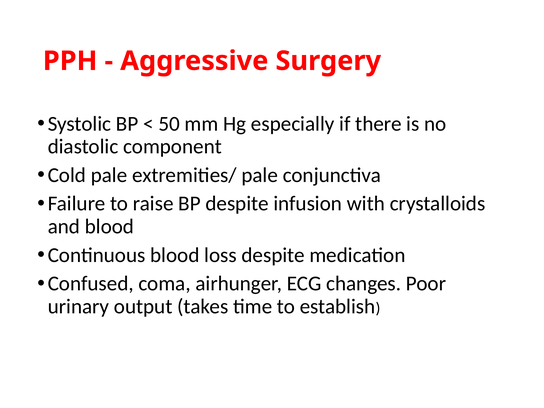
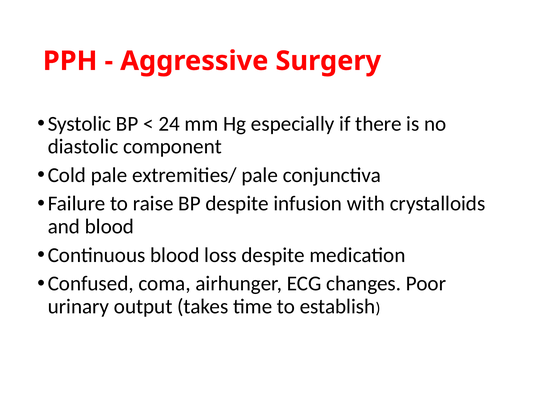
50: 50 -> 24
